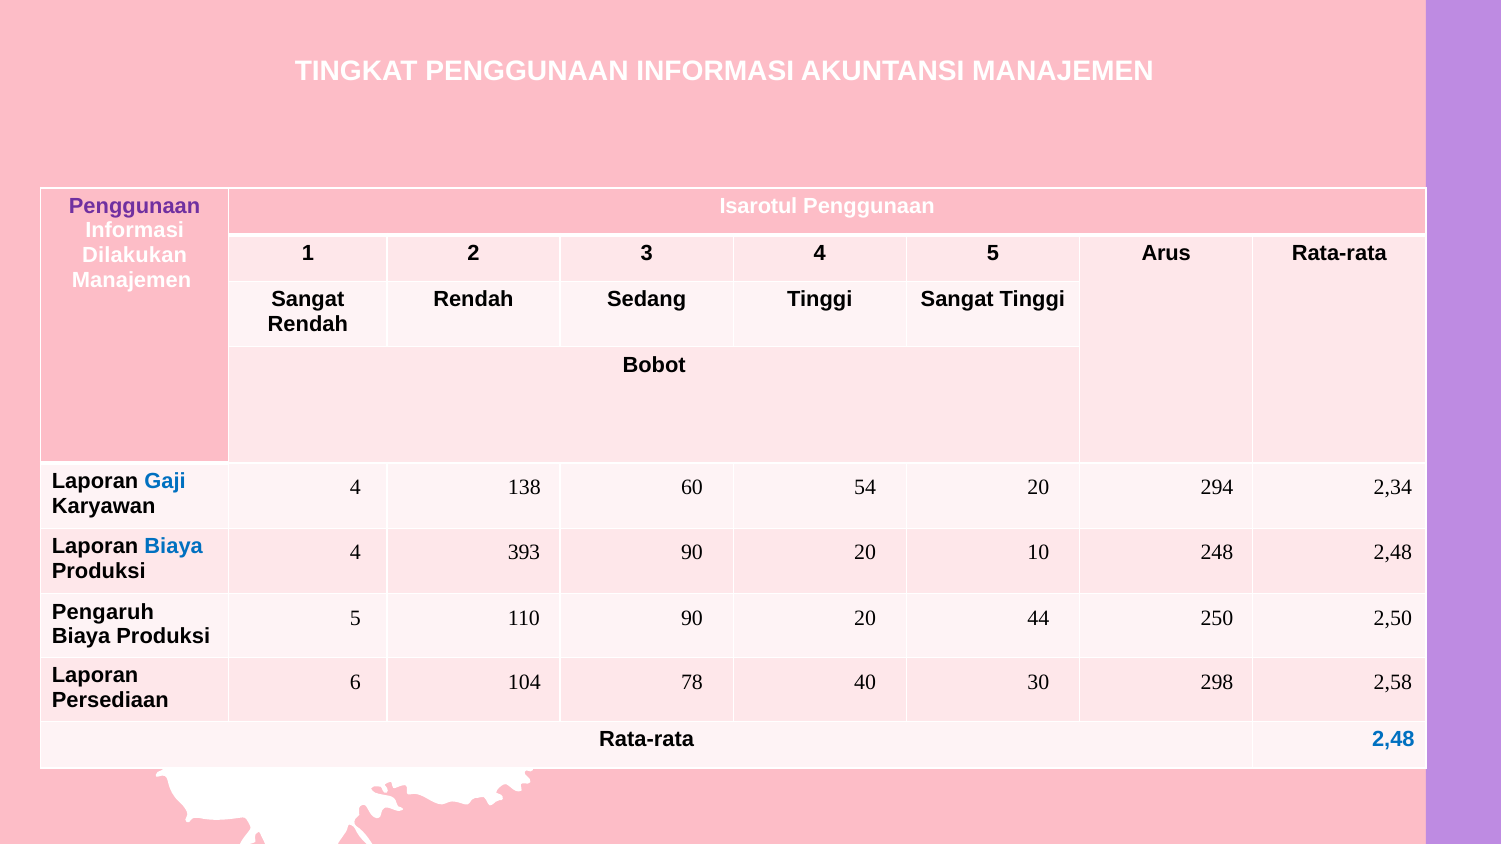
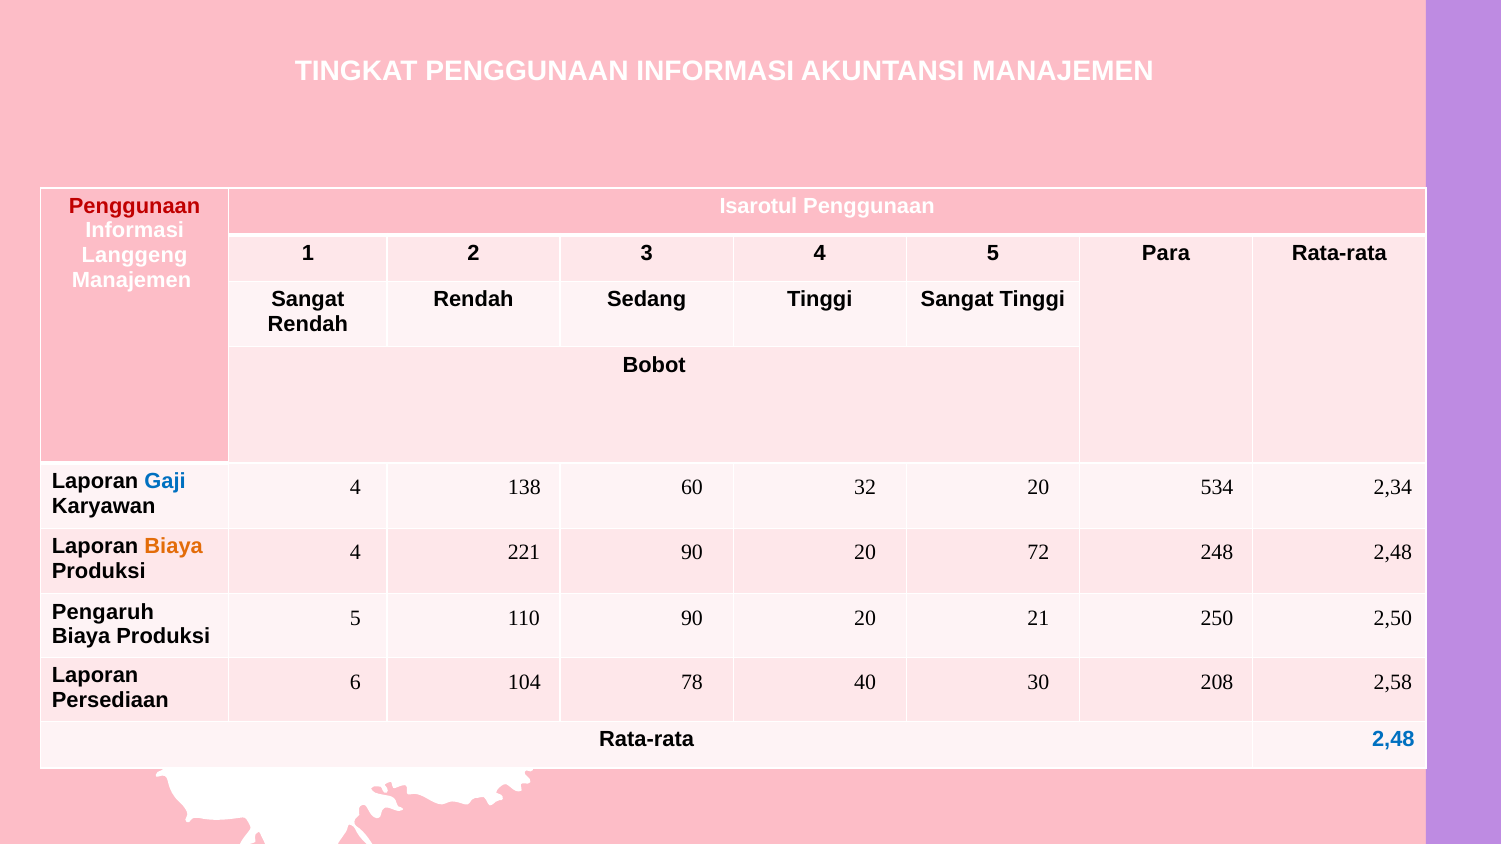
Penggunaan at (135, 206) colour: purple -> red
Arus: Arus -> Para
Dilakukan: Dilakukan -> Langgeng
54: 54 -> 32
294: 294 -> 534
Biaya at (174, 547) colour: blue -> orange
393: 393 -> 221
10: 10 -> 72
44: 44 -> 21
298: 298 -> 208
